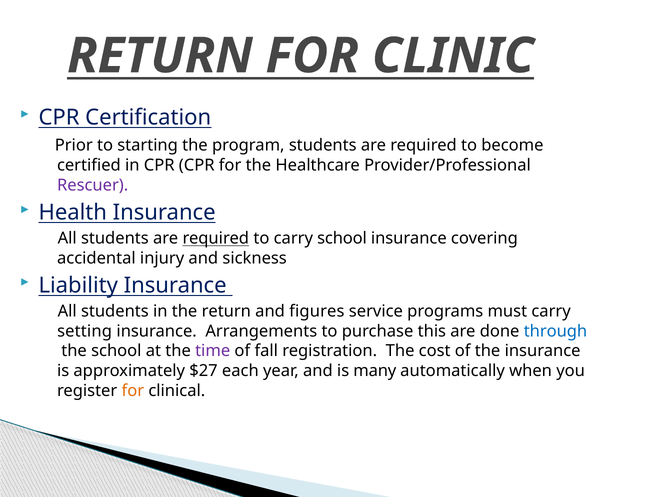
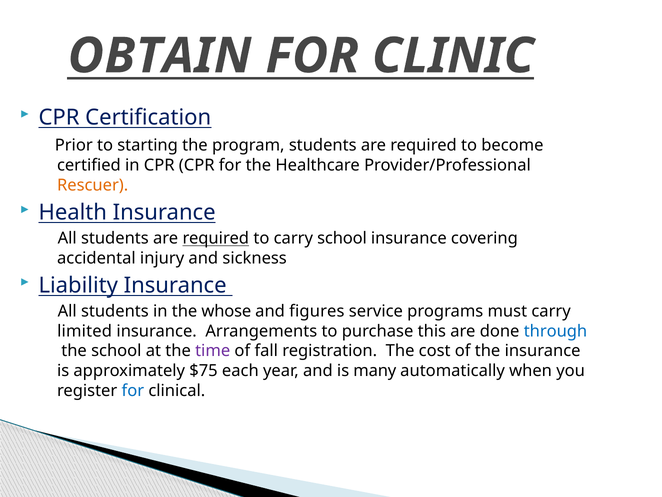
RETURN at (160, 56): RETURN -> OBTAIN
Rescuer colour: purple -> orange
the return: return -> whose
setting: setting -> limited
$27: $27 -> $75
for at (133, 390) colour: orange -> blue
